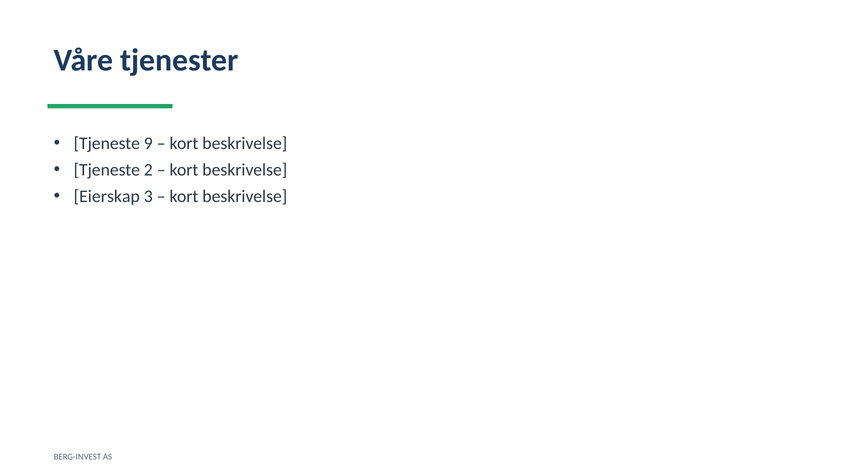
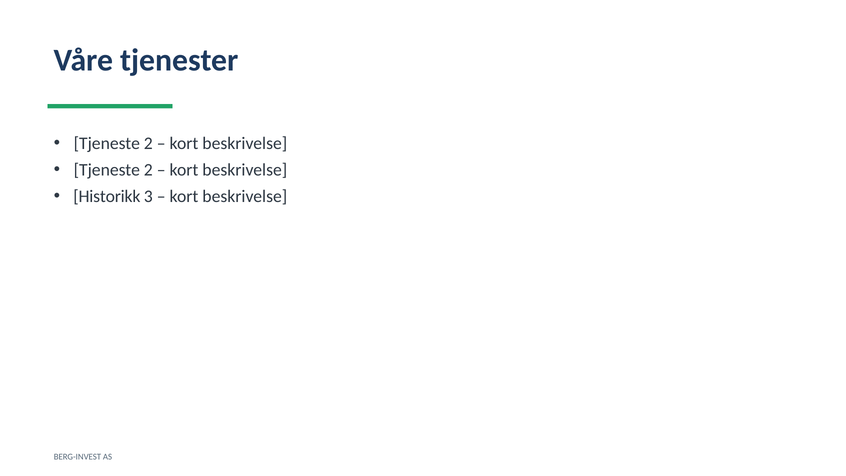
9 at (148, 143): 9 -> 2
Eierskap: Eierskap -> Historikk
